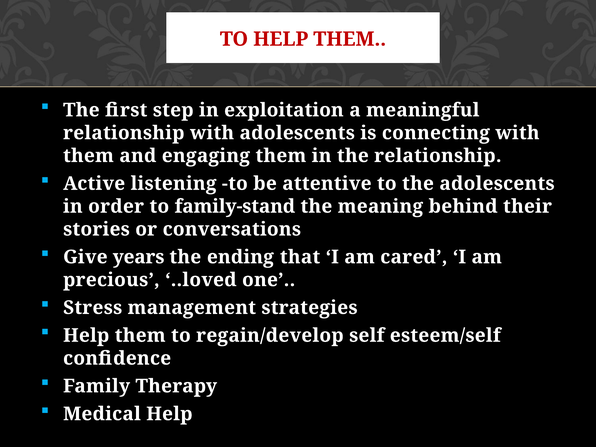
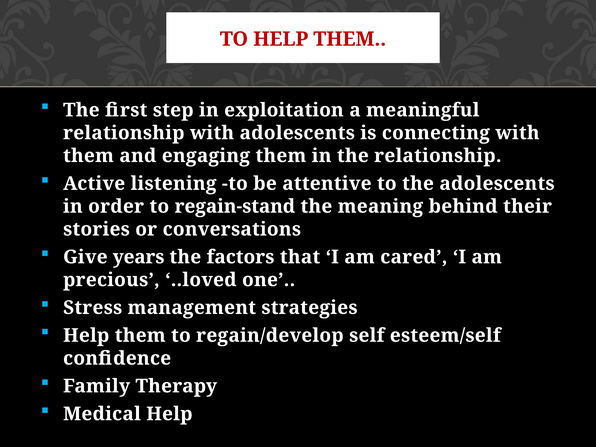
family-stand: family-stand -> regain-stand
ending: ending -> factors
